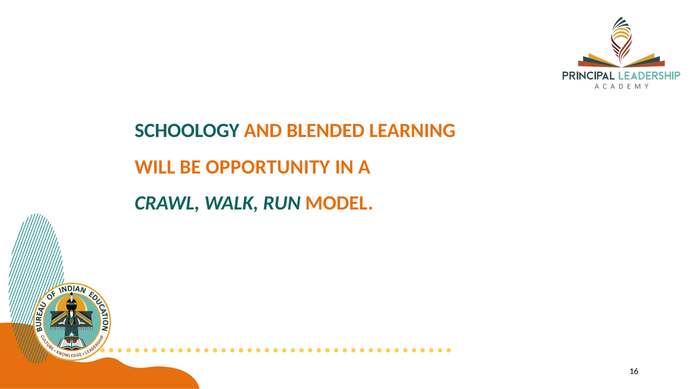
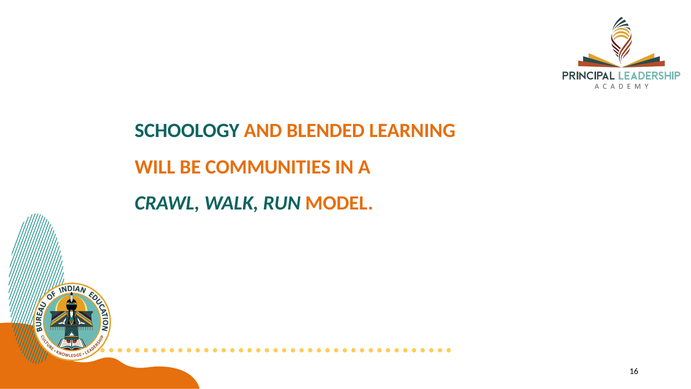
OPPORTUNITY: OPPORTUNITY -> COMMUNITIES
